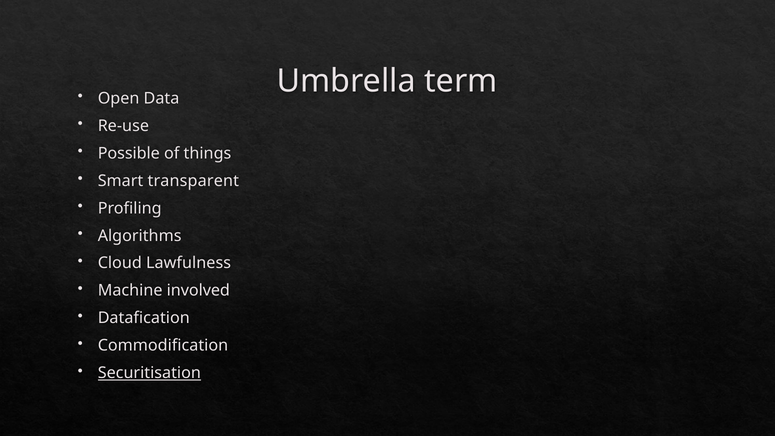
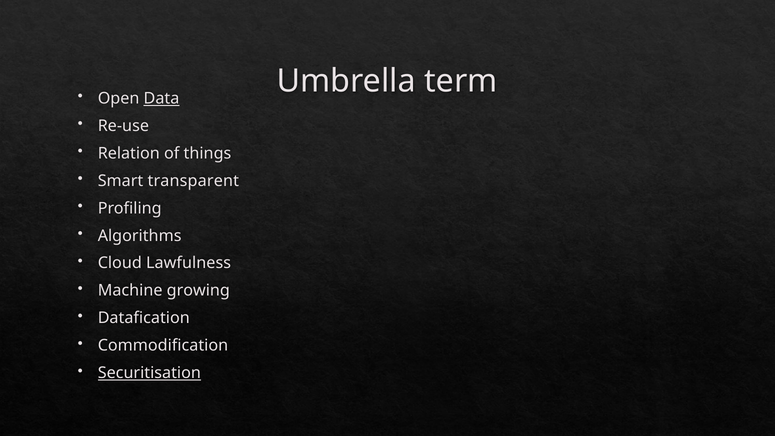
Data underline: none -> present
Possible: Possible -> Relation
involved: involved -> growing
